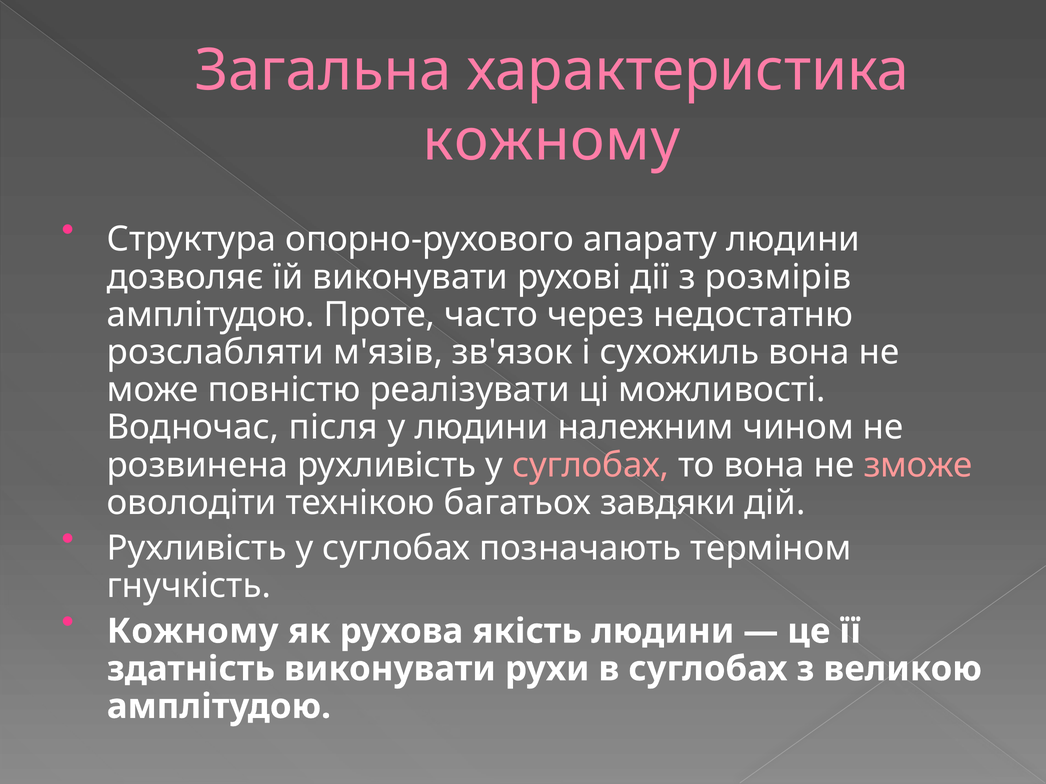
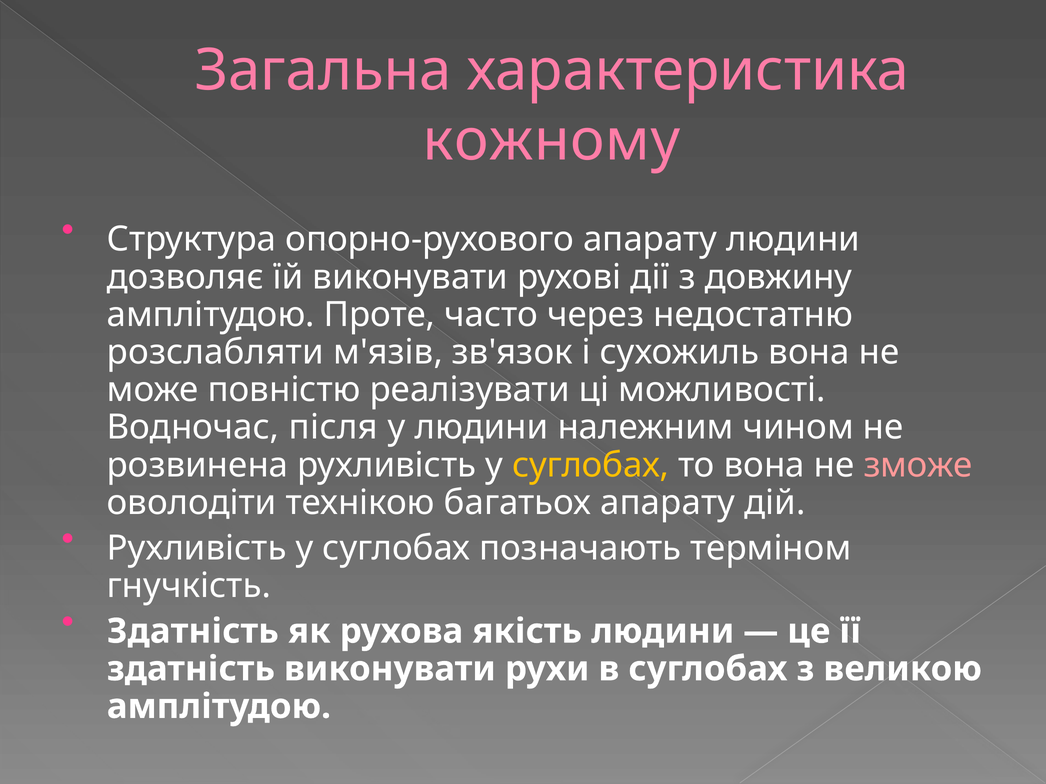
розмірів: розмірів -> довжину
суглобах at (591, 465) colour: pink -> yellow
багатьох завдяки: завдяки -> апарату
Кожному at (193, 632): Кожному -> Здатність
